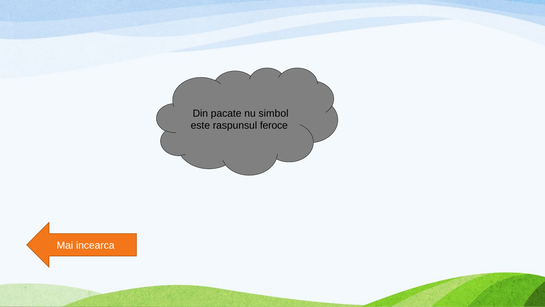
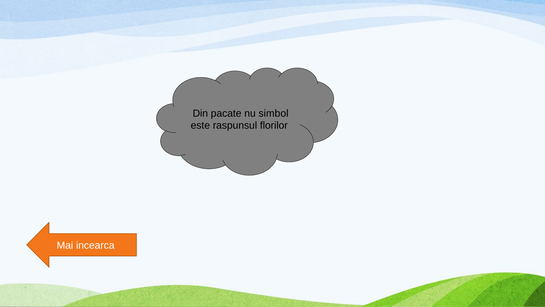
feroce: feroce -> florilor
